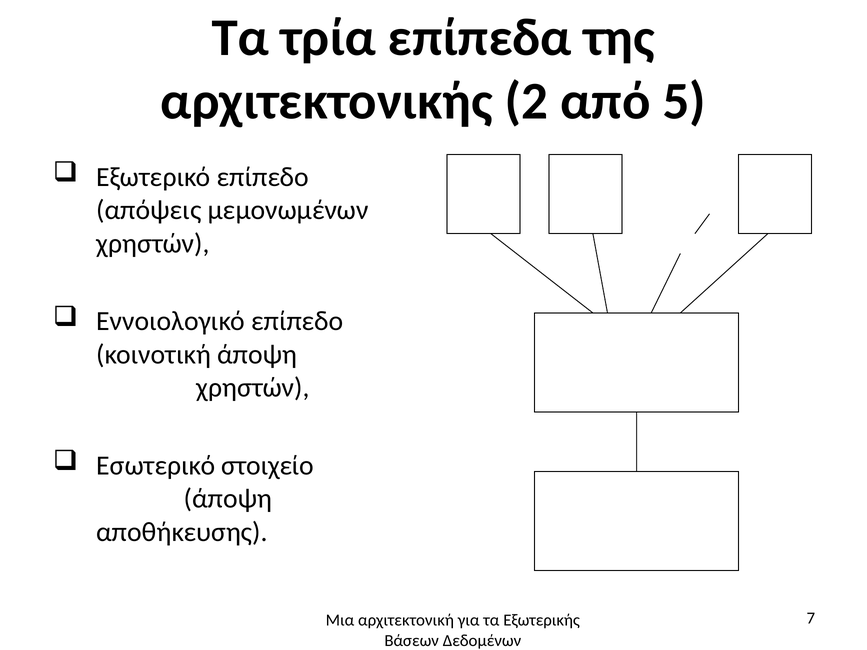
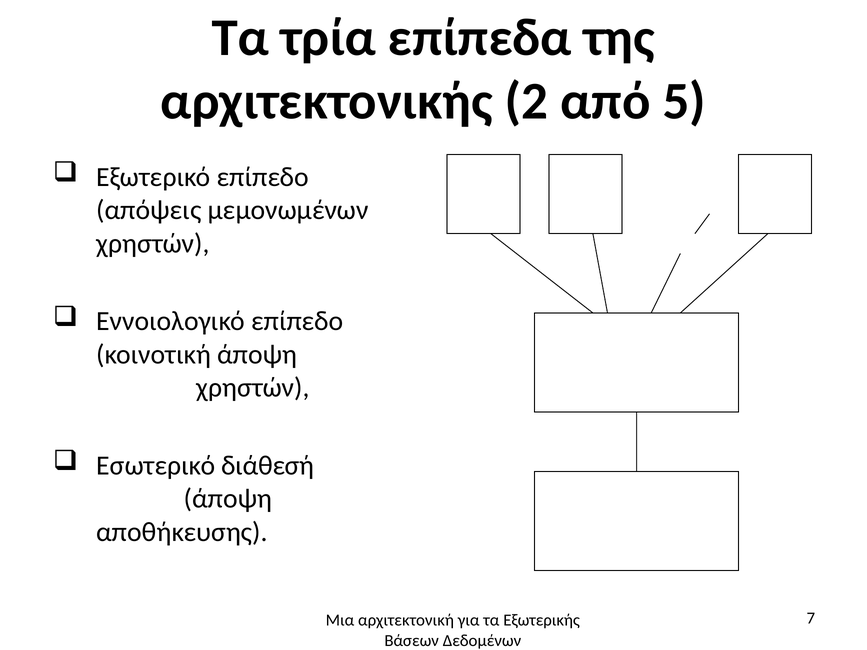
στοιχείο: στοιχείο -> διάθεσή
